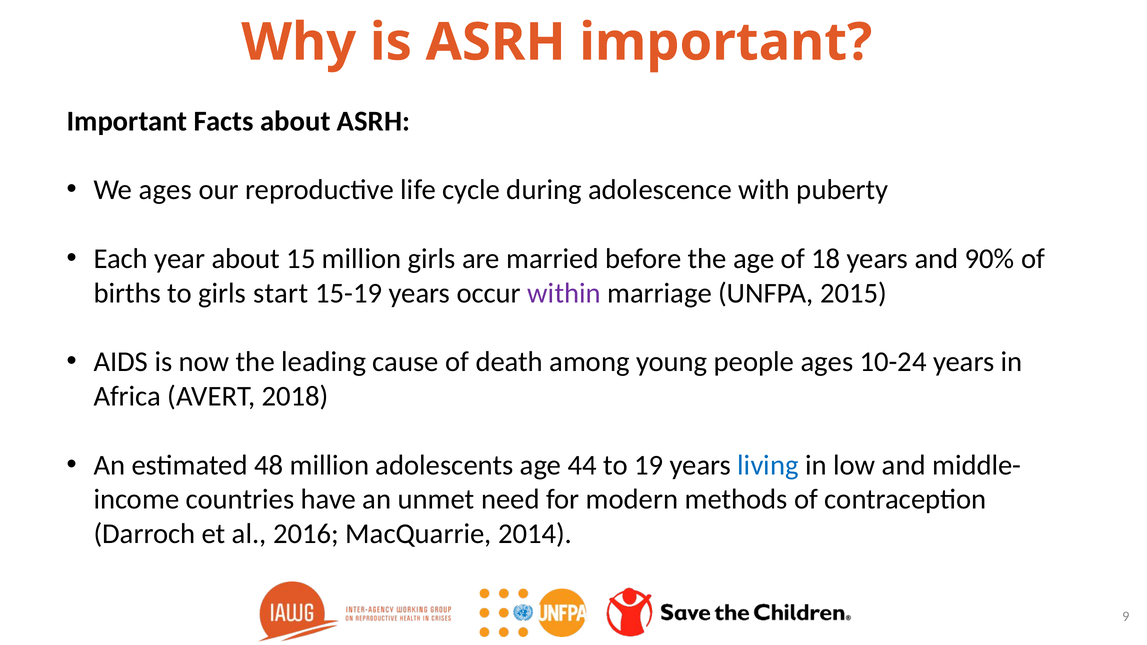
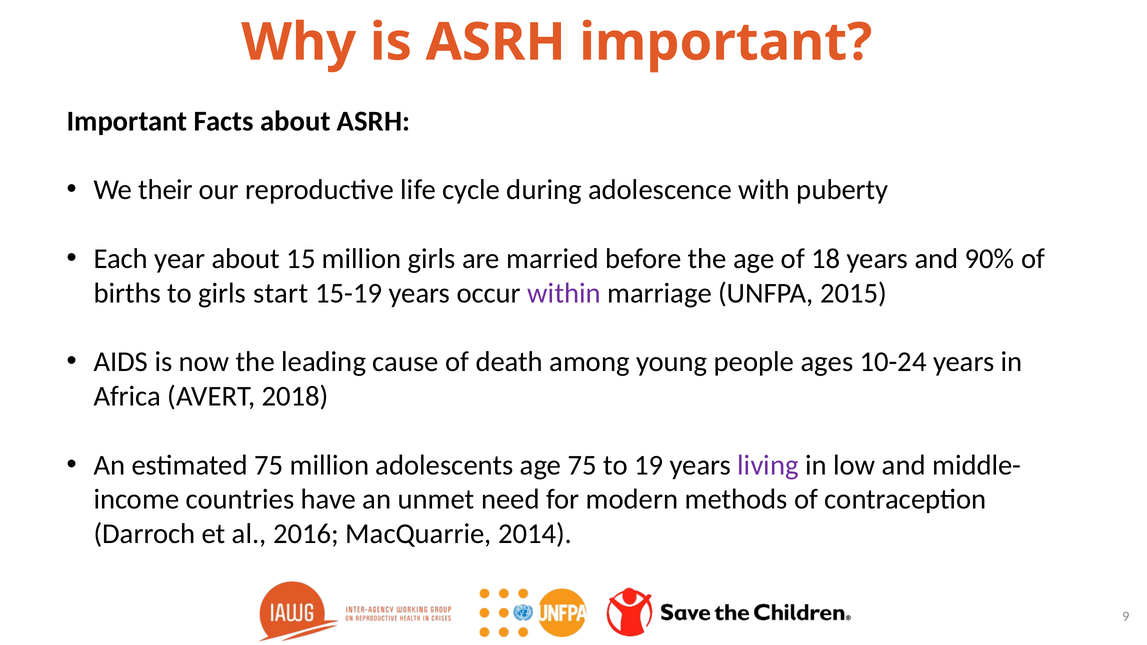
We ages: ages -> their
estimated 48: 48 -> 75
age 44: 44 -> 75
living colour: blue -> purple
